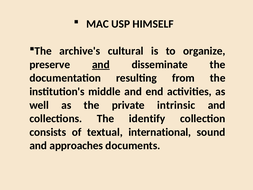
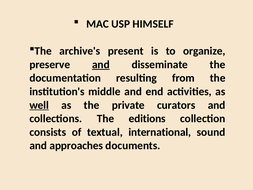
cultural: cultural -> present
well underline: none -> present
intrinsic: intrinsic -> curators
identify: identify -> editions
